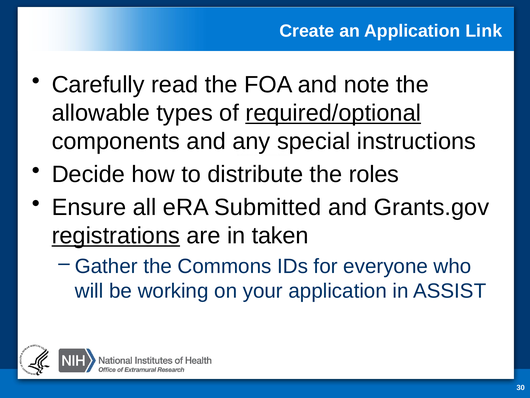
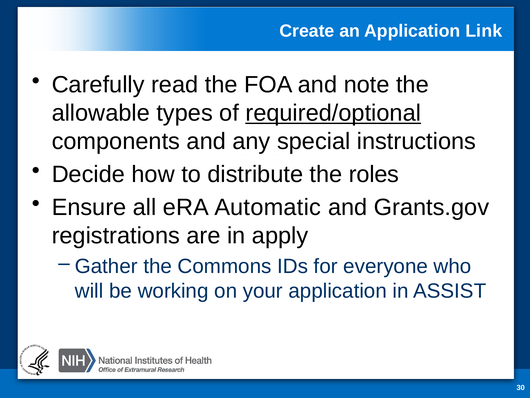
Submitted: Submitted -> Automatic
registrations underline: present -> none
taken: taken -> apply
